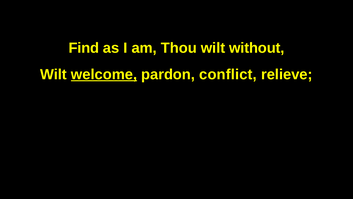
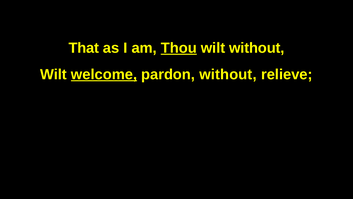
Find: Find -> That
Thou underline: none -> present
pardon conflict: conflict -> without
